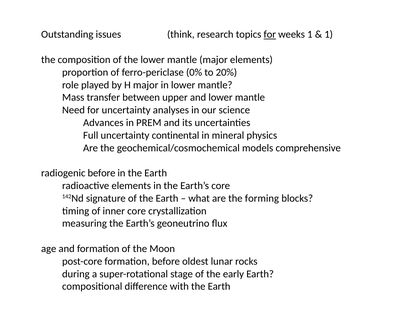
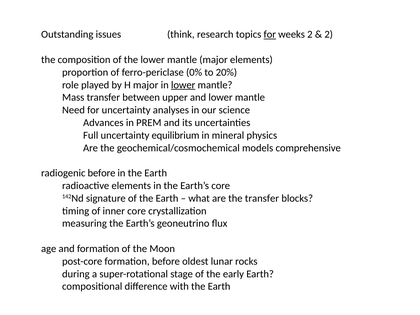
weeks 1: 1 -> 2
1 at (329, 34): 1 -> 2
lower at (183, 85) underline: none -> present
continental: continental -> equilibrium
the forming: forming -> transfer
